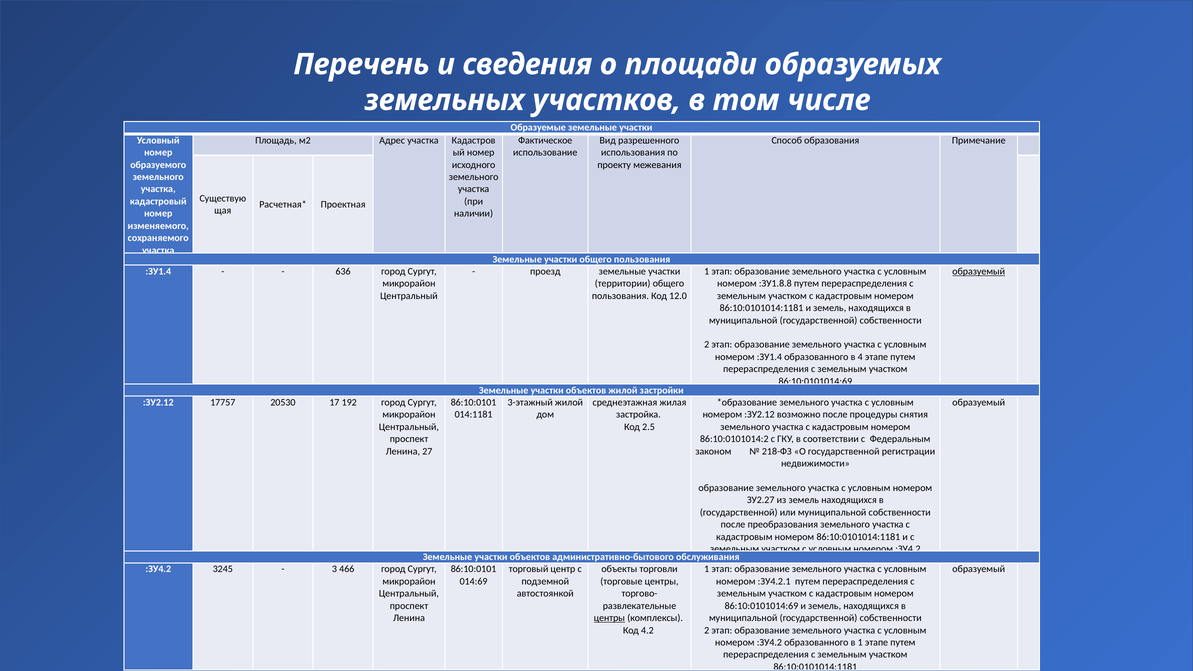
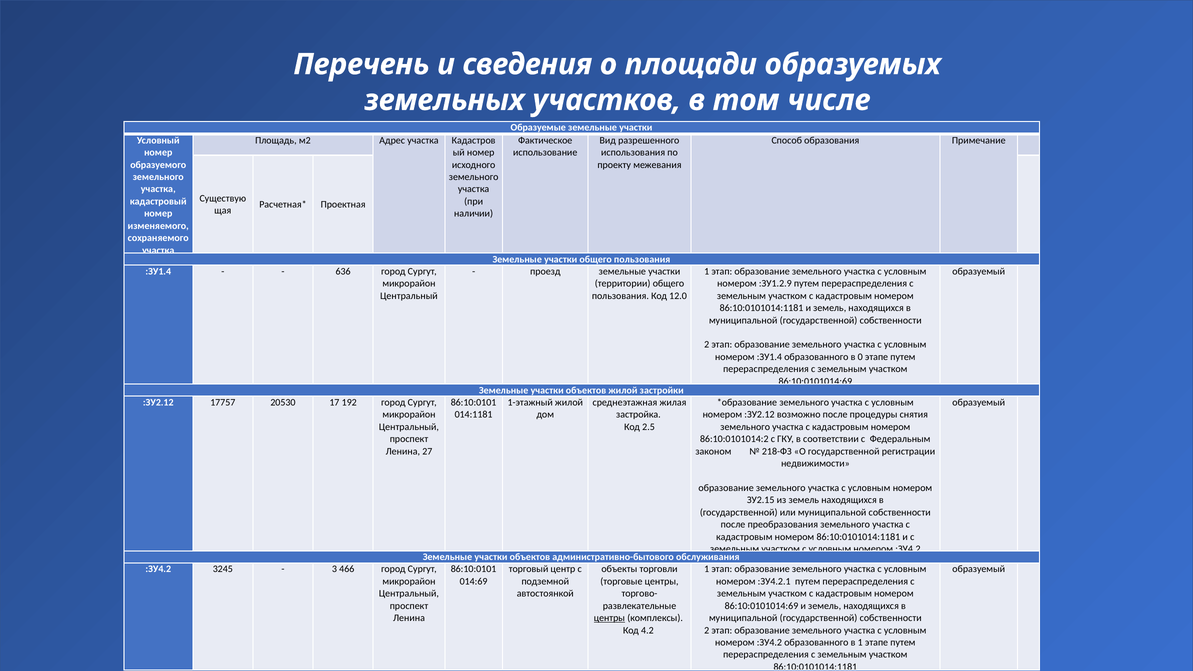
образуемый at (979, 271) underline: present -> none
:ЗУ1.8.8: :ЗУ1.8.8 -> :ЗУ1.2.9
4: 4 -> 0
3-этажный: 3-этажный -> 1-этажный
ЗУ2.27: ЗУ2.27 -> ЗУ2.15
